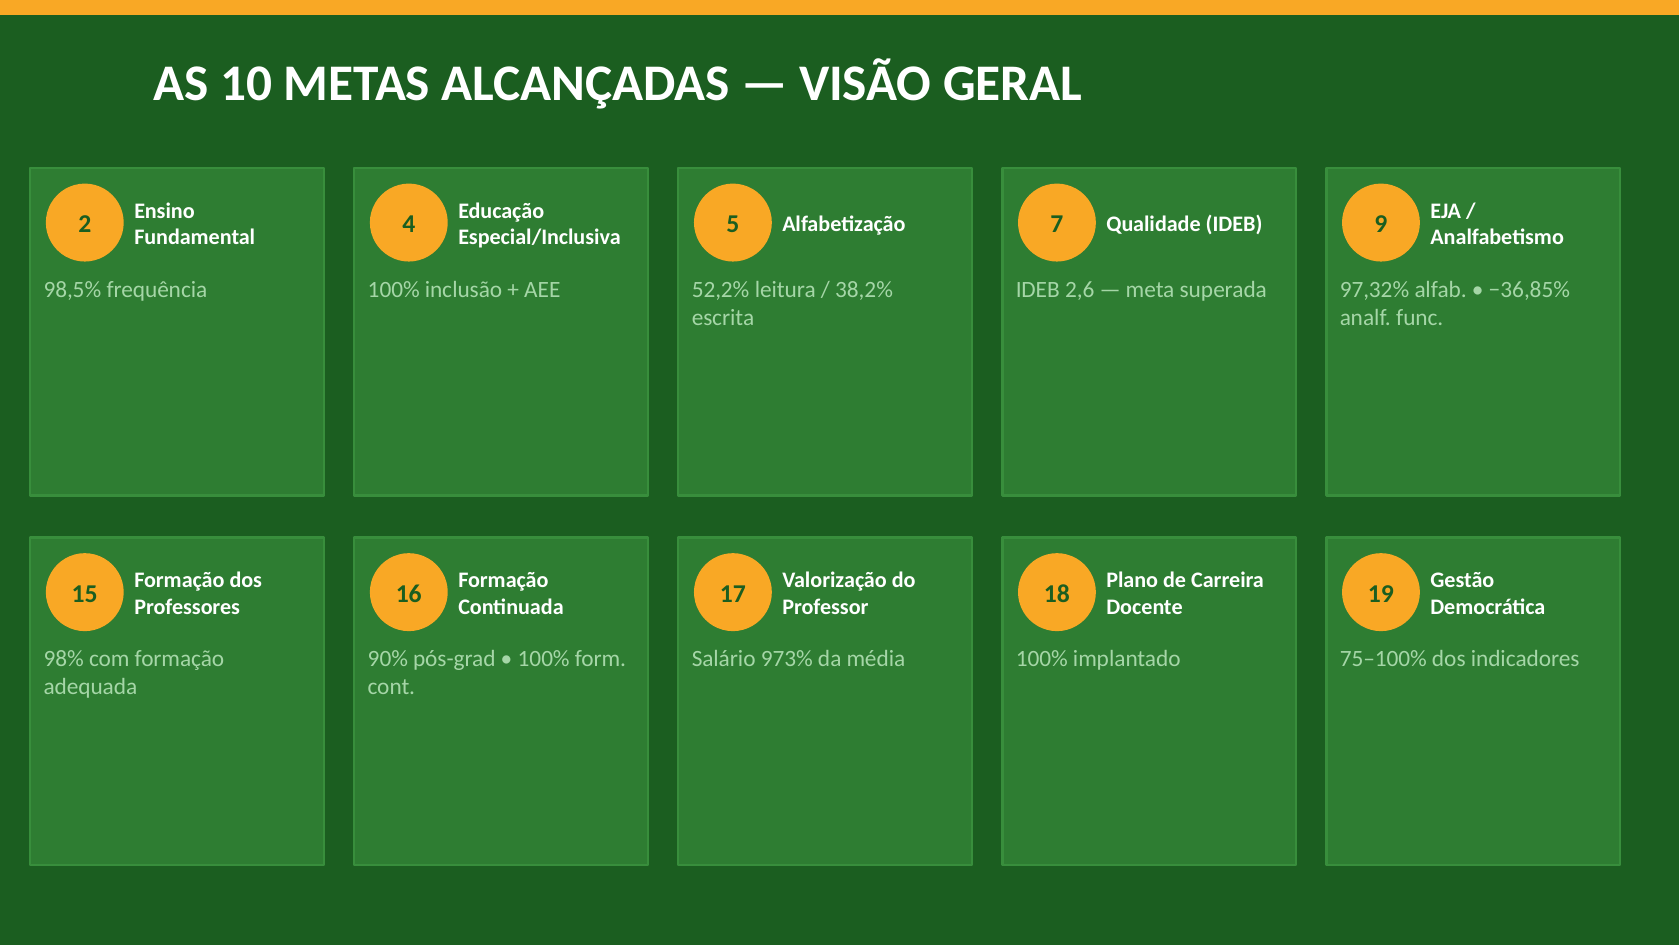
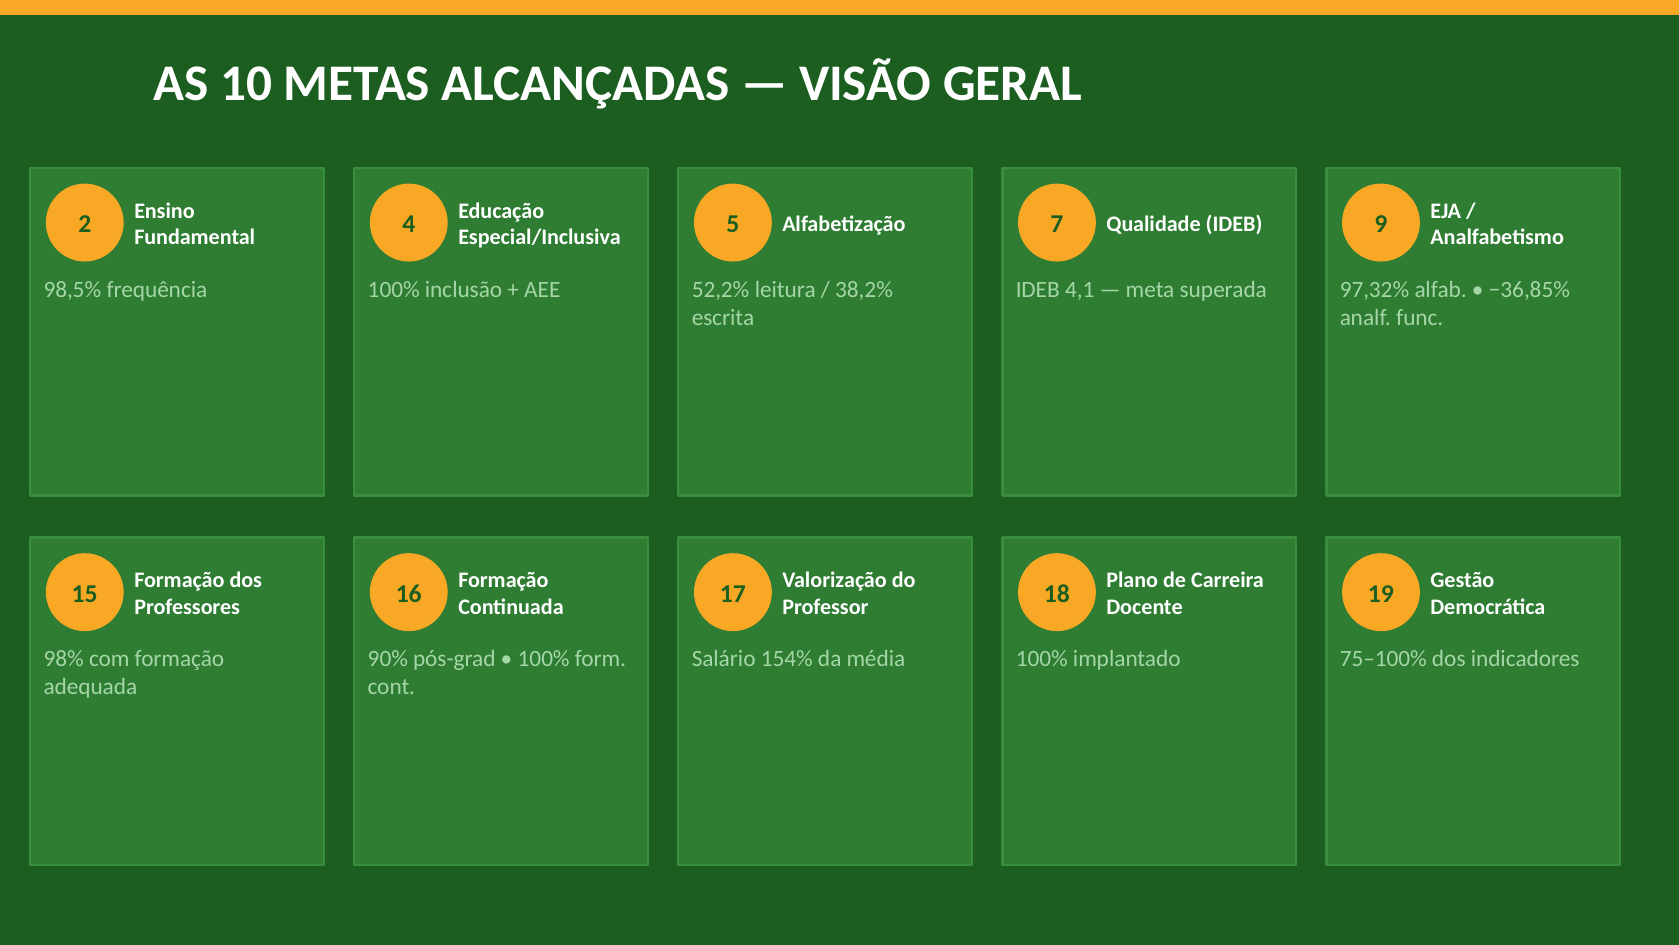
2,6: 2,6 -> 4,1
973%: 973% -> 154%
